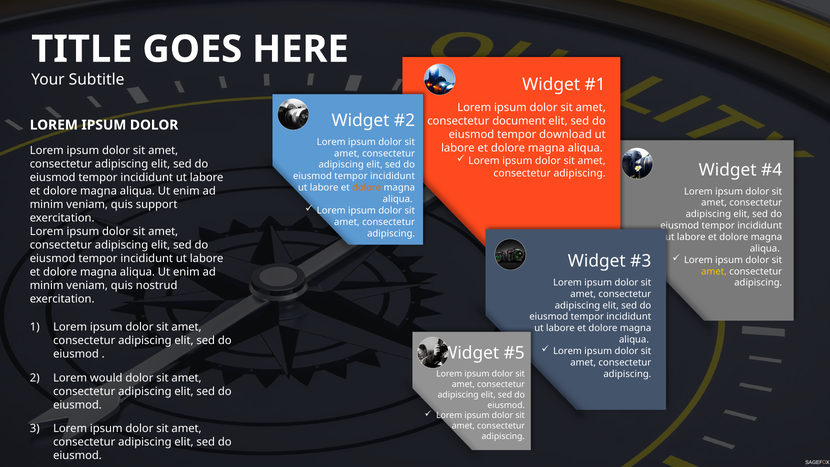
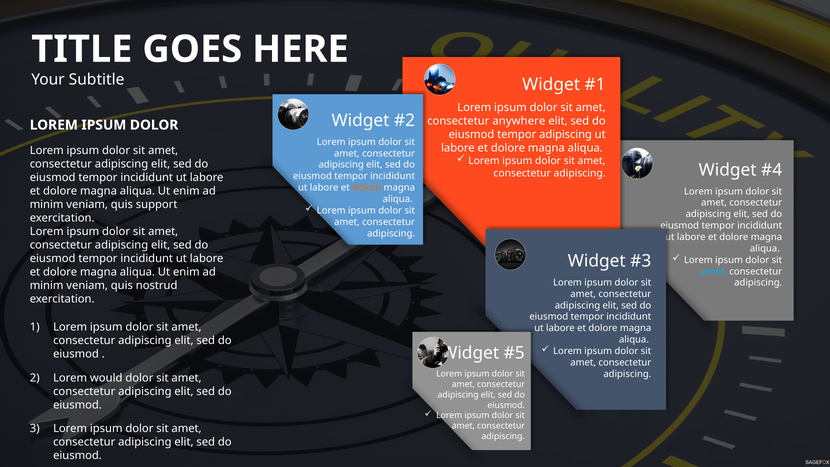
document: document -> anywhere
tempor download: download -> adipiscing
amet at (714, 271) colour: yellow -> light blue
